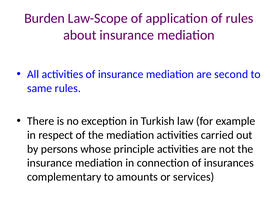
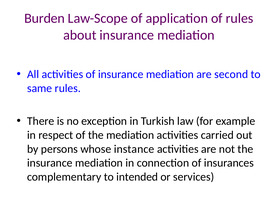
principle: principle -> instance
amounts: amounts -> intended
